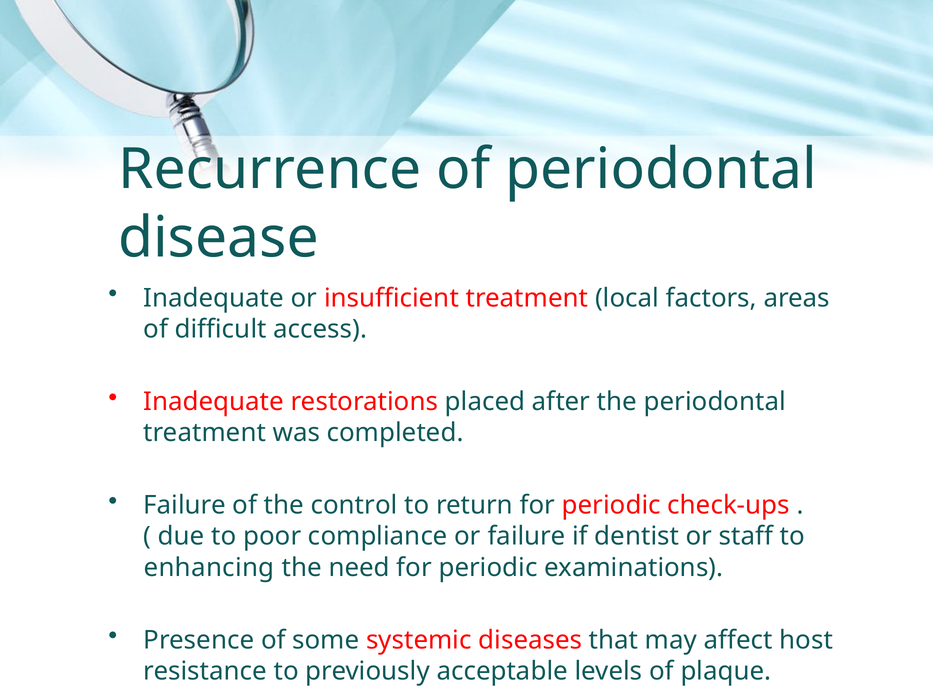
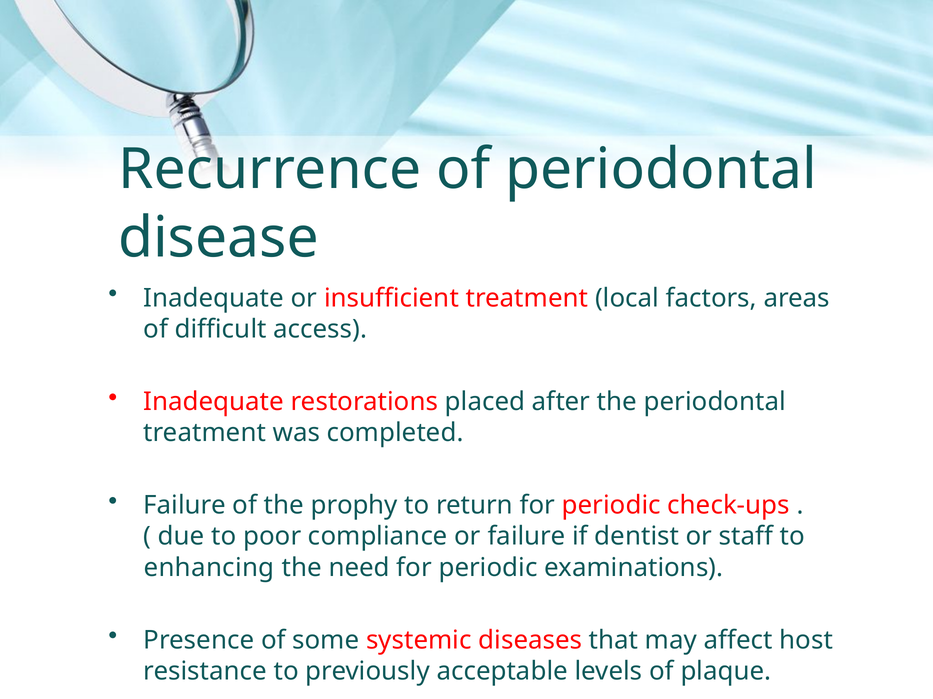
control: control -> prophy
